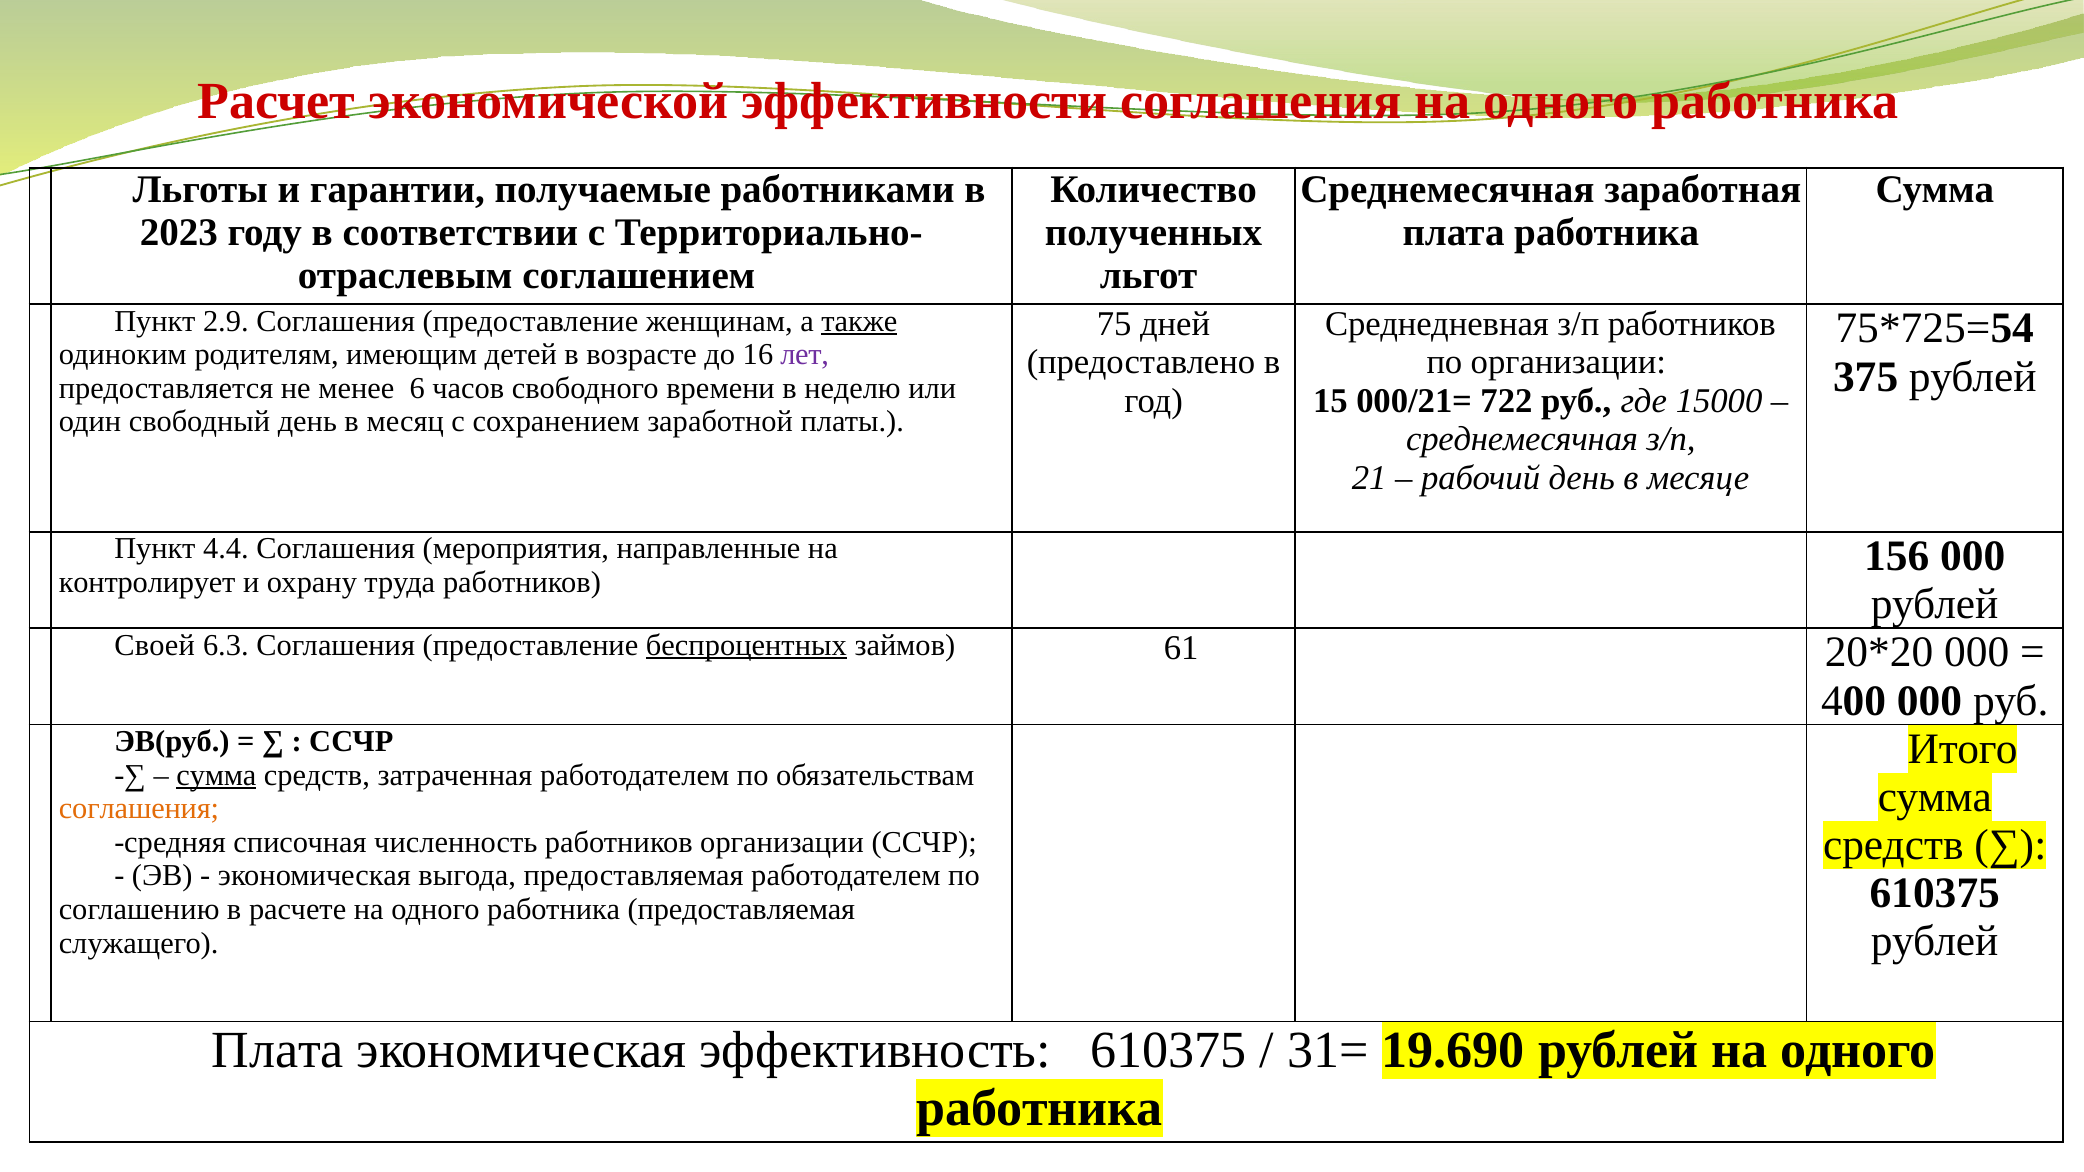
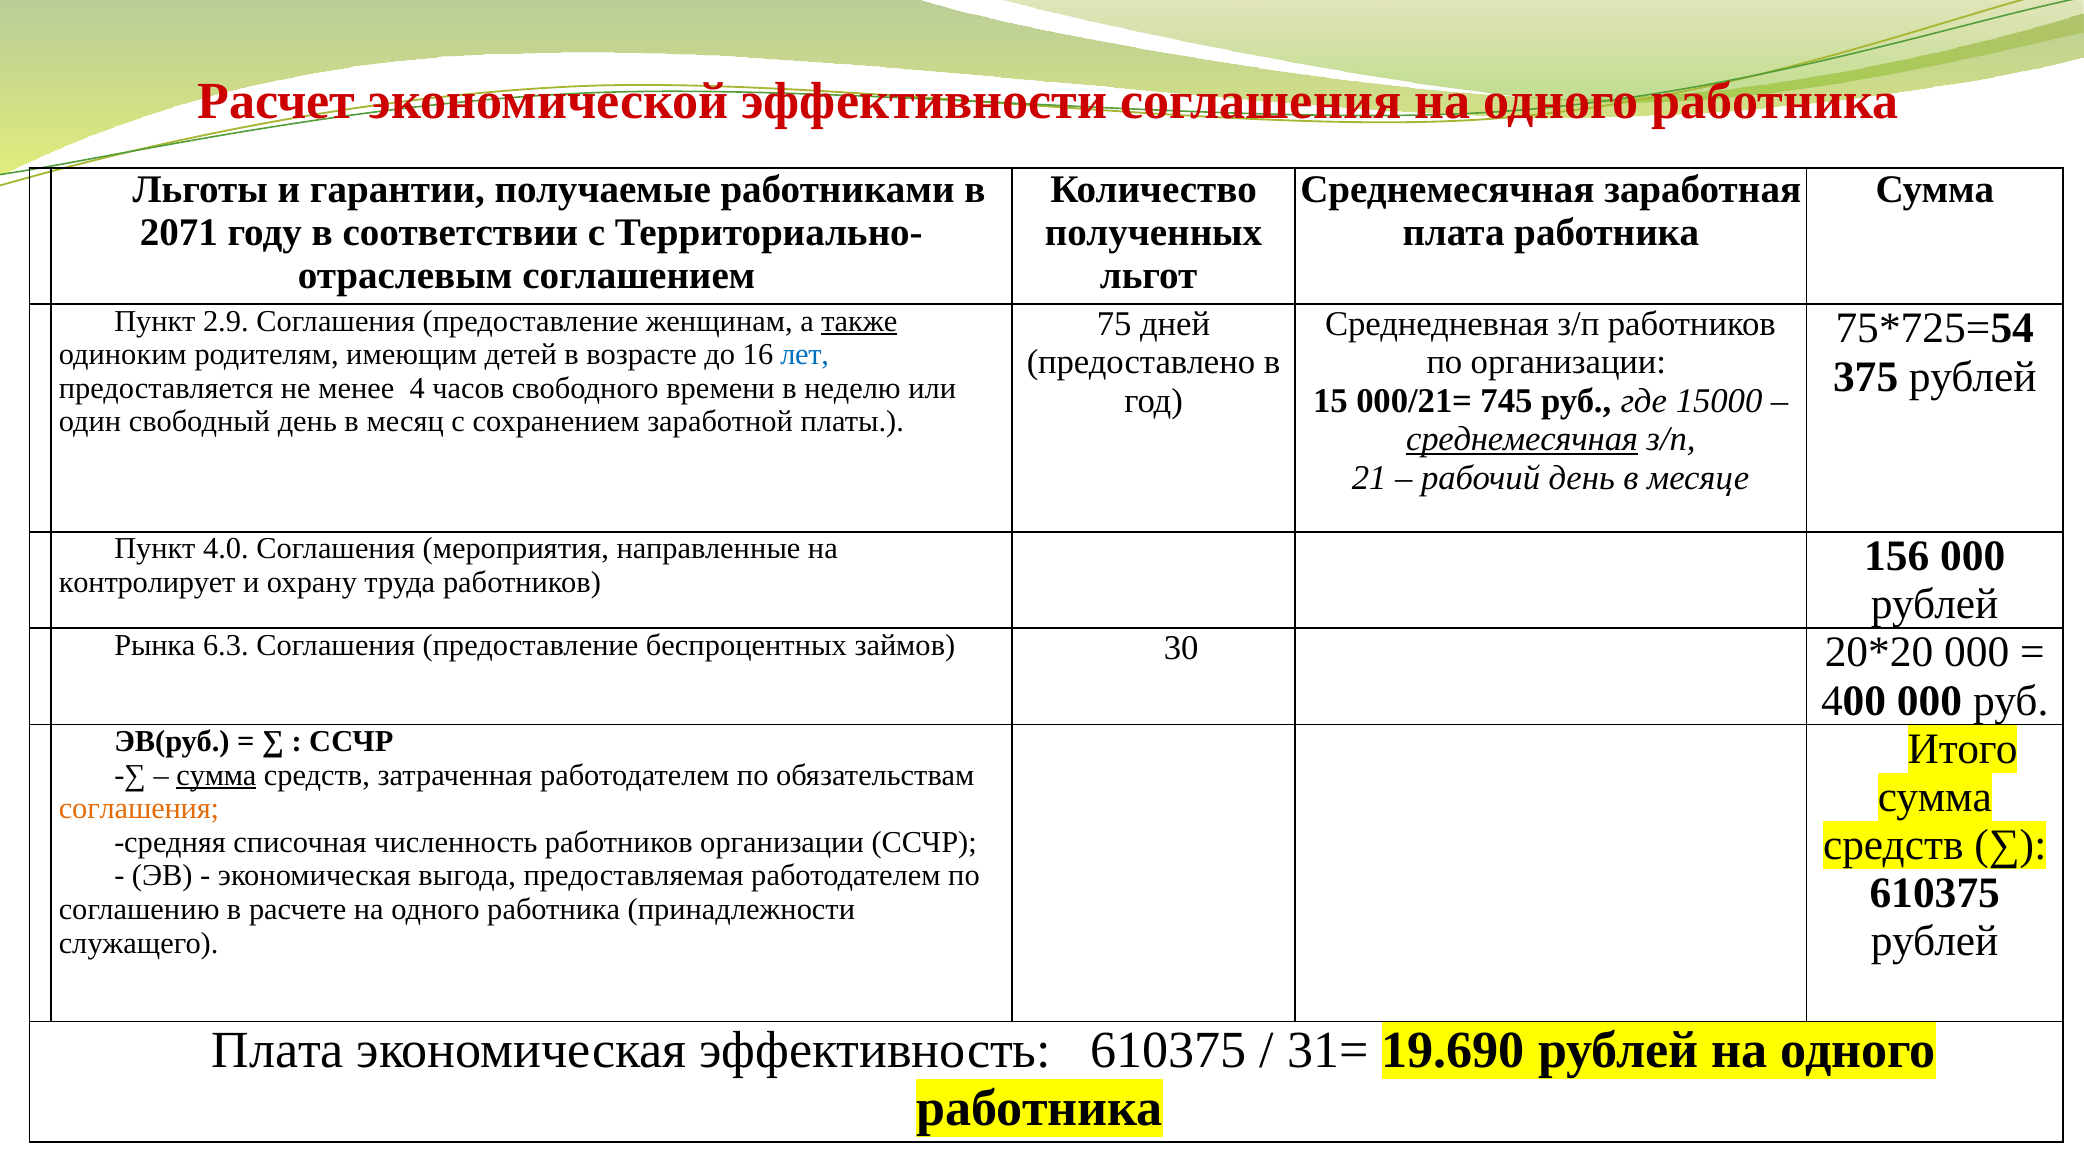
2023: 2023 -> 2071
лет colour: purple -> blue
6: 6 -> 4
722: 722 -> 745
среднемесячная at (1522, 439) underline: none -> present
4.4: 4.4 -> 4.0
Своей: Своей -> Рынка
беспроцентных underline: present -> none
61: 61 -> 30
работника предоставляемая: предоставляемая -> принадлежности
